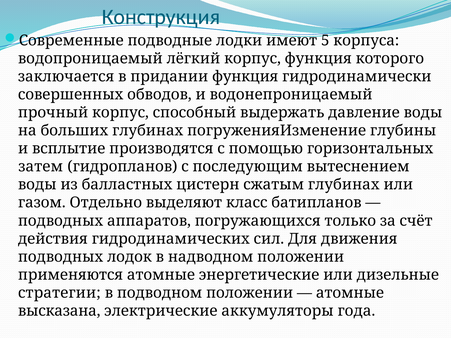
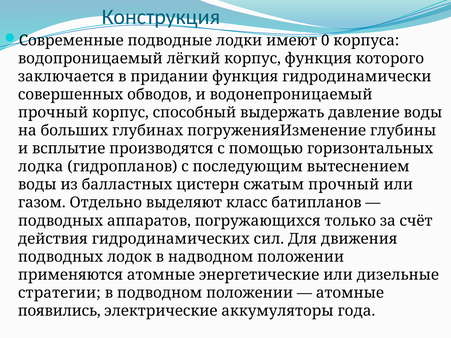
5: 5 -> 0
затем: затем -> лодка
сжатым глубинах: глубинах -> прочный
высказана: высказана -> появились
